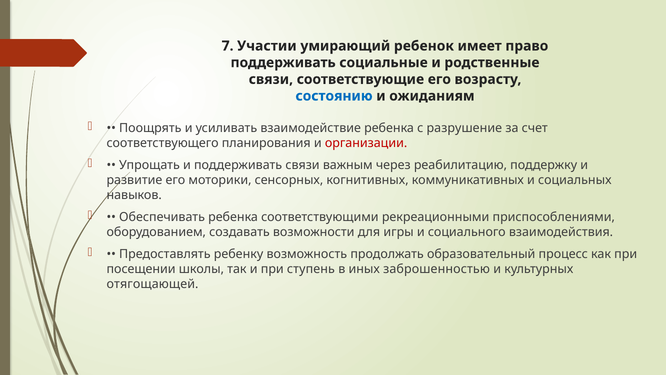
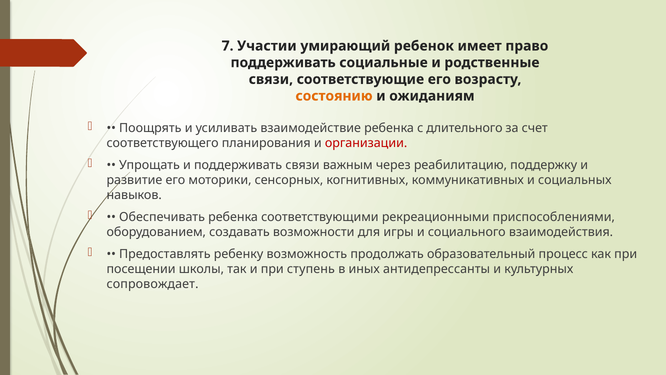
состоянию colour: blue -> orange
разрушение: разрушение -> длительного
заброшенностью: заброшенностью -> антидепрессанты
отягощающей: отягощающей -> сопровождает
